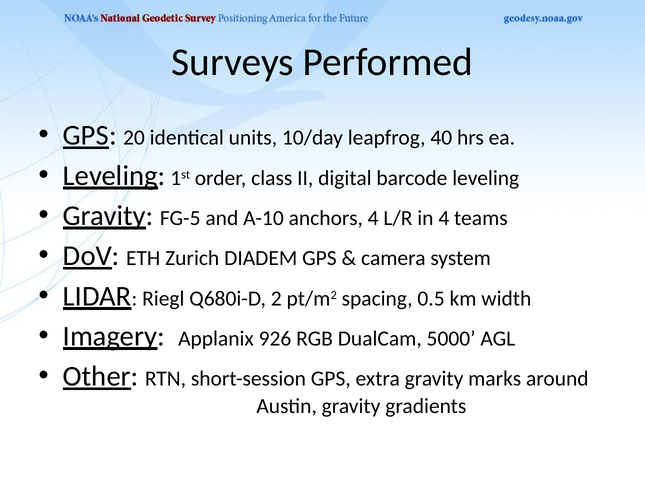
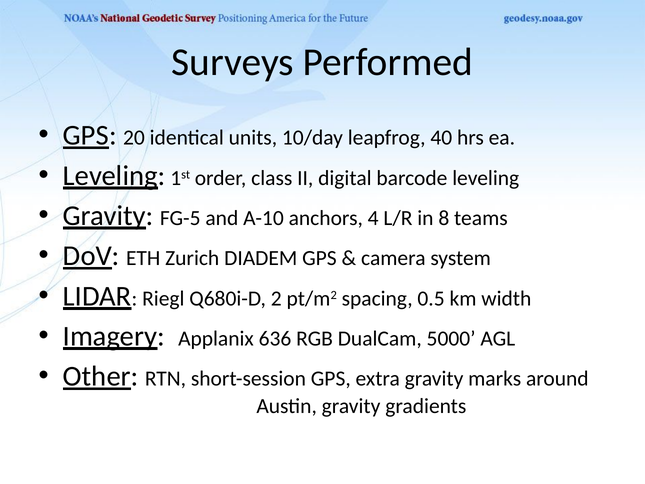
in 4: 4 -> 8
926: 926 -> 636
